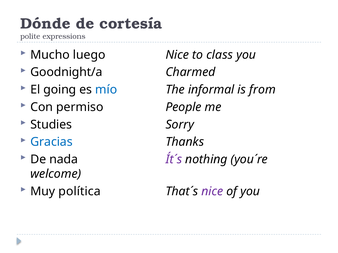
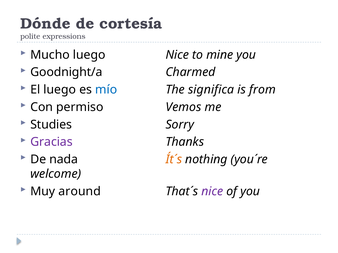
class: class -> mine
El going: going -> luego
informal: informal -> significa
People: People -> Vemos
Gracias colour: blue -> purple
Ít´s colour: purple -> orange
política: política -> around
